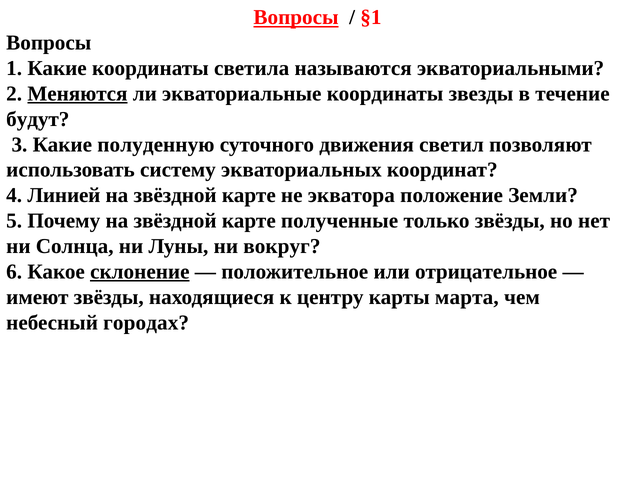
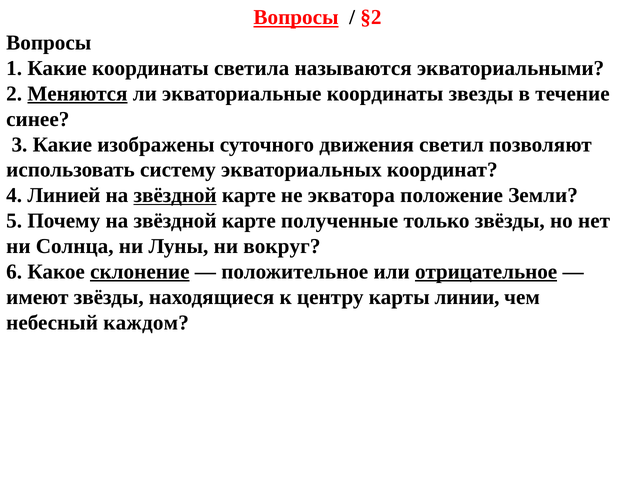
§1: §1 -> §2
будут: будут -> синее
полуденную: полуденную -> изображены
звёздной at (175, 195) underline: none -> present
отрицательное underline: none -> present
марта: марта -> линии
городах: городах -> каждом
